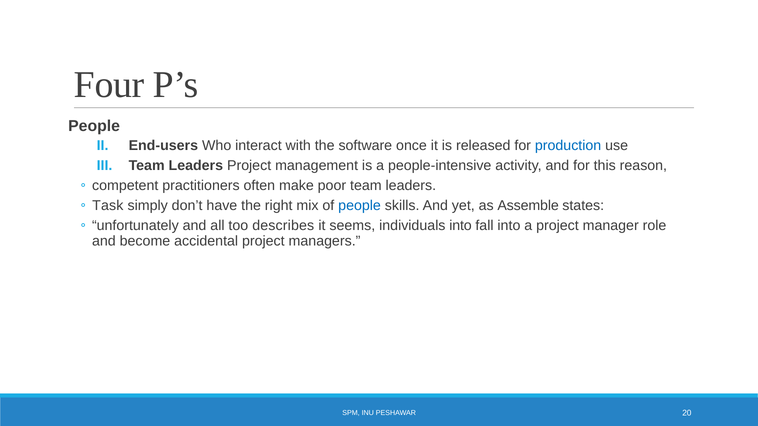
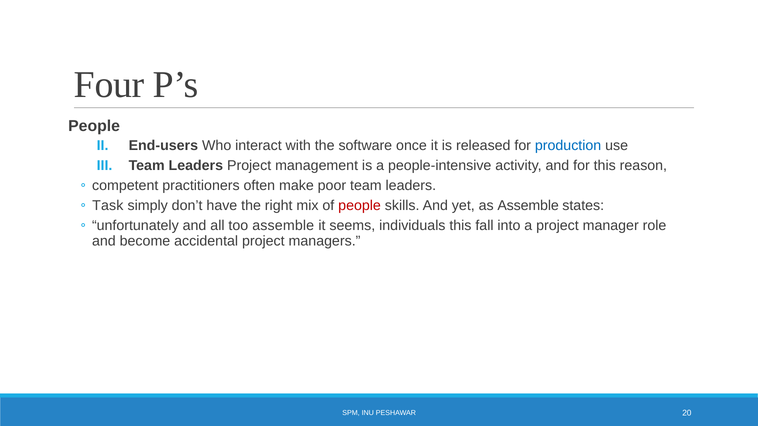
people at (360, 206) colour: blue -> red
too describes: describes -> assemble
individuals into: into -> this
